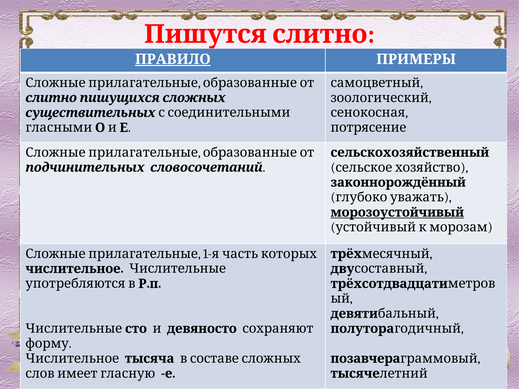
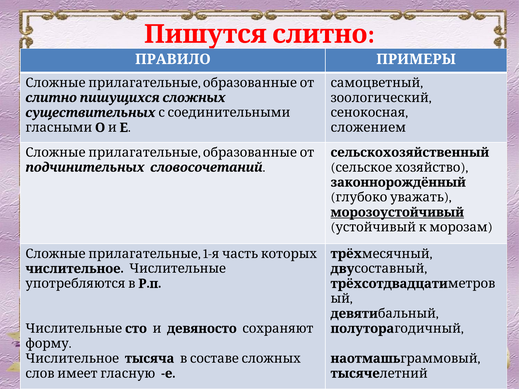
ПРАВИЛО underline: present -> none
потрясение: потрясение -> сложением
позавчера: позавчера -> наотмашь
